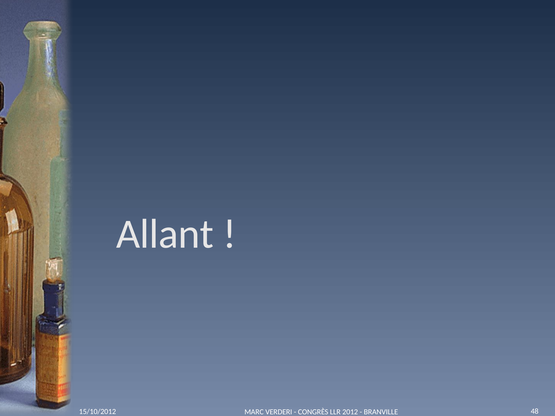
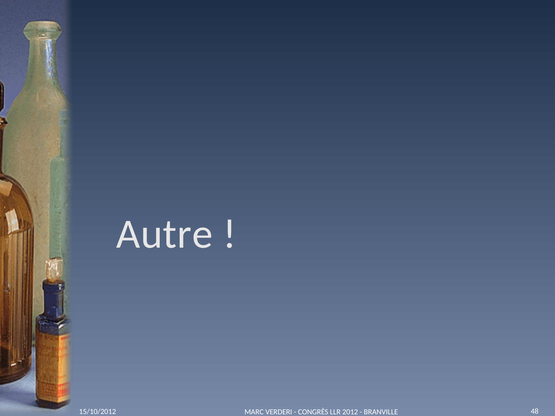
Allant: Allant -> Autre
